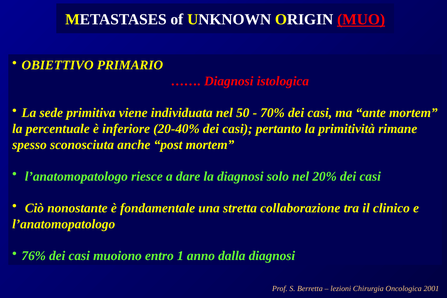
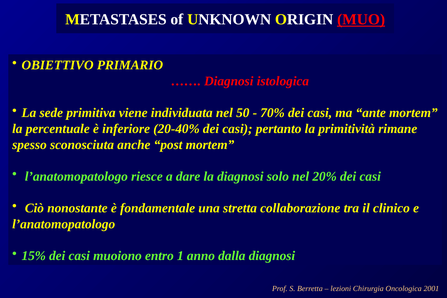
76%: 76% -> 15%
